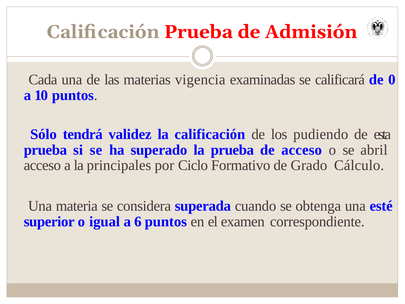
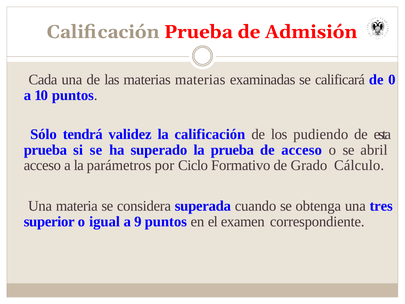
materias vigencia: vigencia -> materias
principales: principales -> parámetros
esté: esté -> tres
6: 6 -> 9
